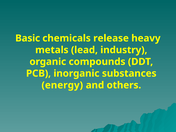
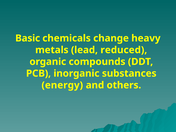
release: release -> change
industry: industry -> reduced
